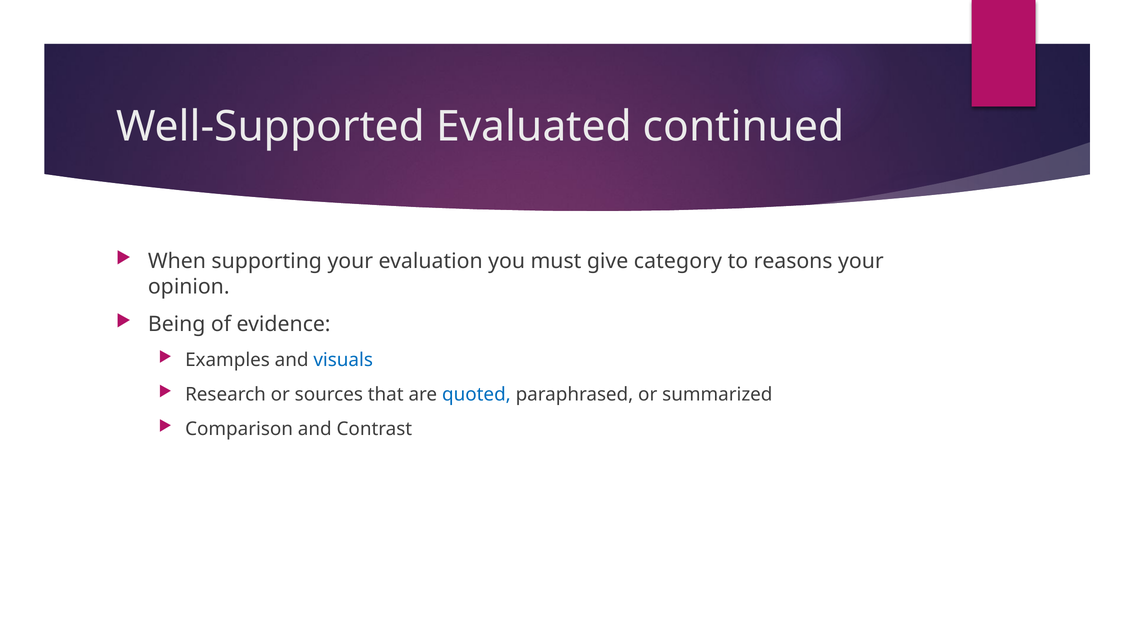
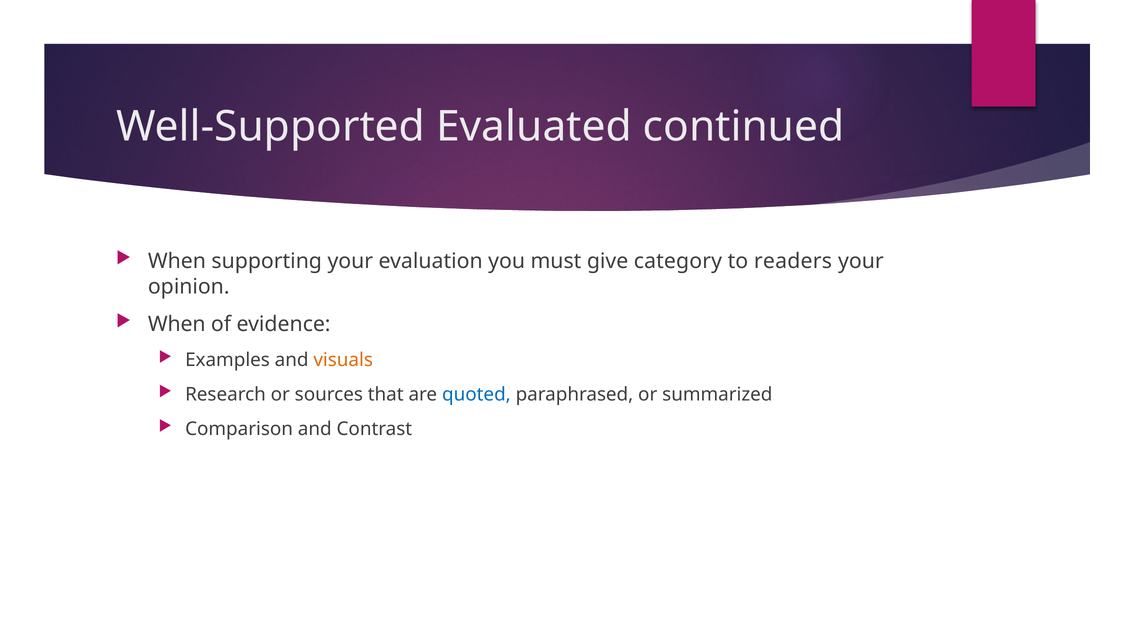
reasons: reasons -> readers
Being at (177, 324): Being -> When
visuals colour: blue -> orange
